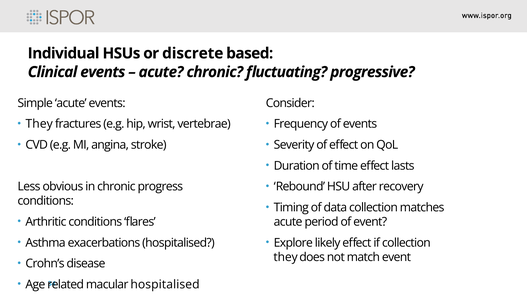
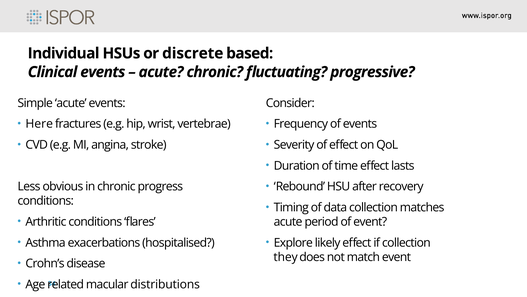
They at (39, 124): They -> Here
macular hospitalised: hospitalised -> distributions
